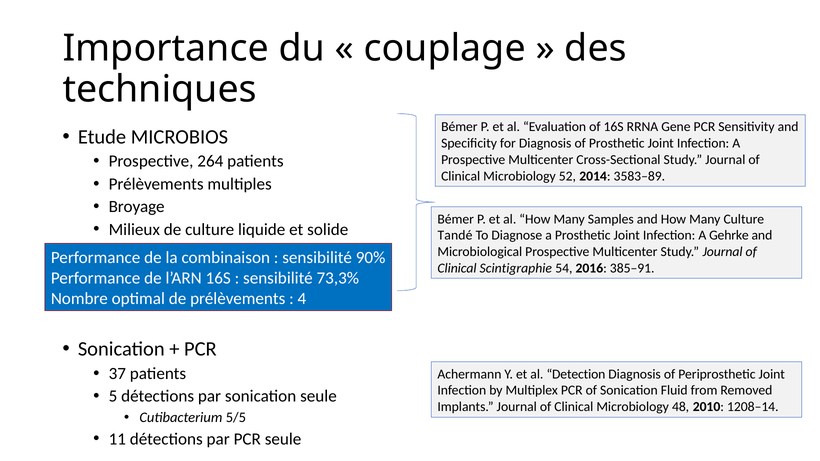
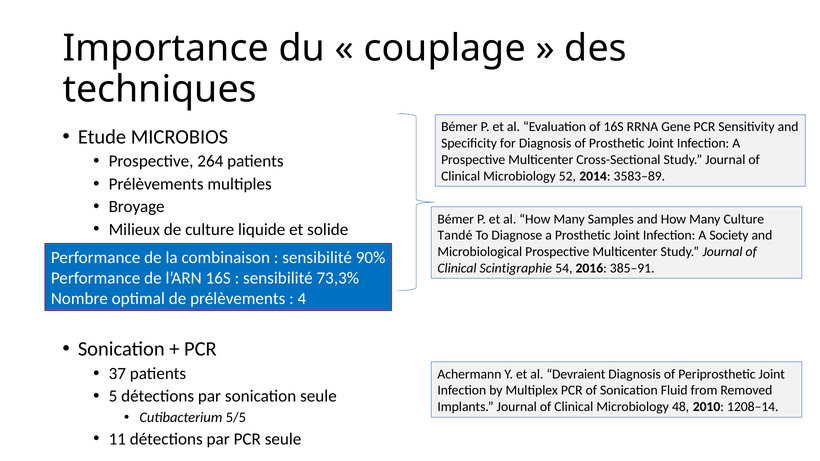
Gehrke: Gehrke -> Society
Detection: Detection -> Devraient
